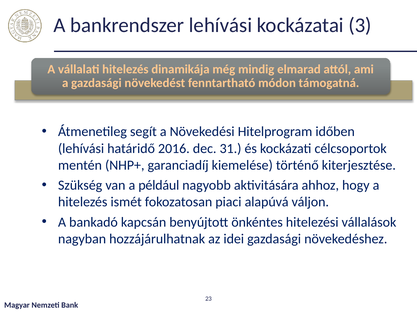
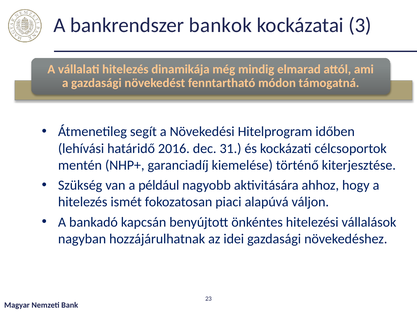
bankrendszer lehívási: lehívási -> bankok
